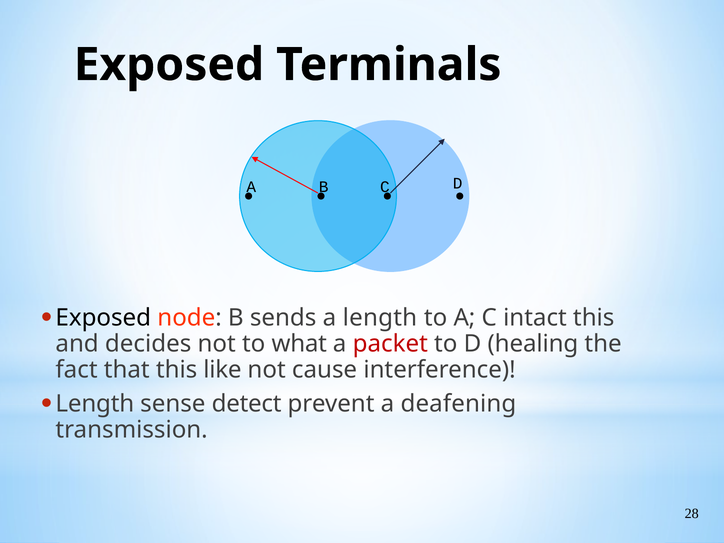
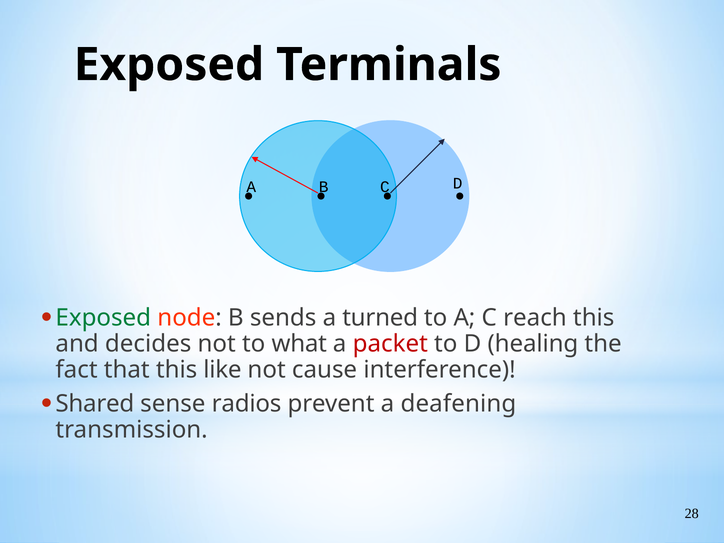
Exposed at (103, 318) colour: black -> green
a length: length -> turned
intact: intact -> reach
Length at (95, 404): Length -> Shared
detect: detect -> radios
